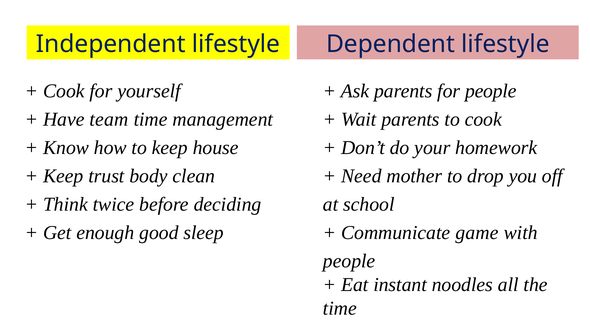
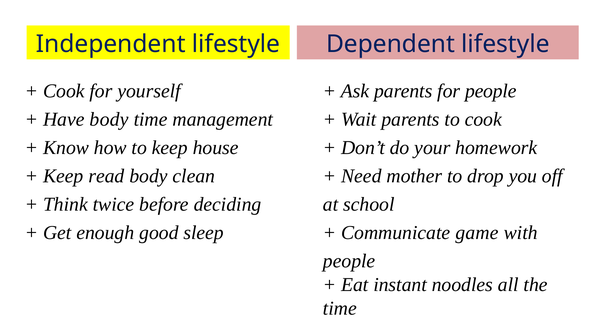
Have team: team -> body
trust: trust -> read
